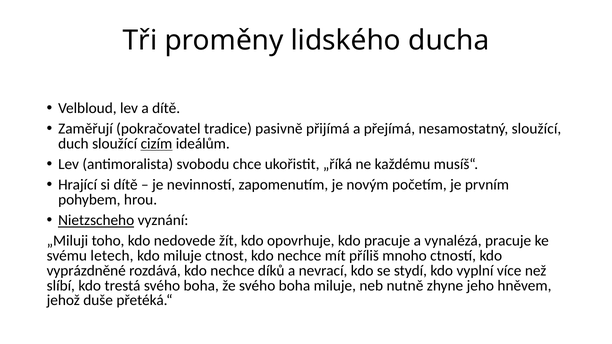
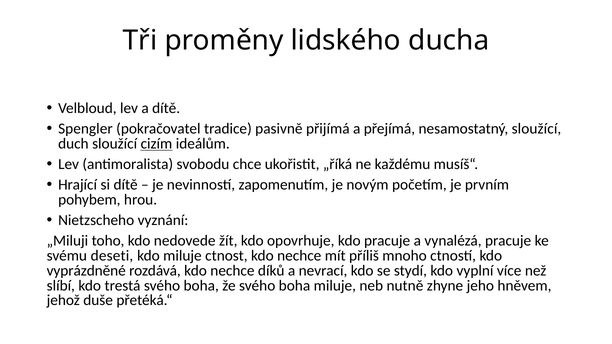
Zaměřují: Zaměřují -> Spengler
Nietzscheho underline: present -> none
letech: letech -> deseti
